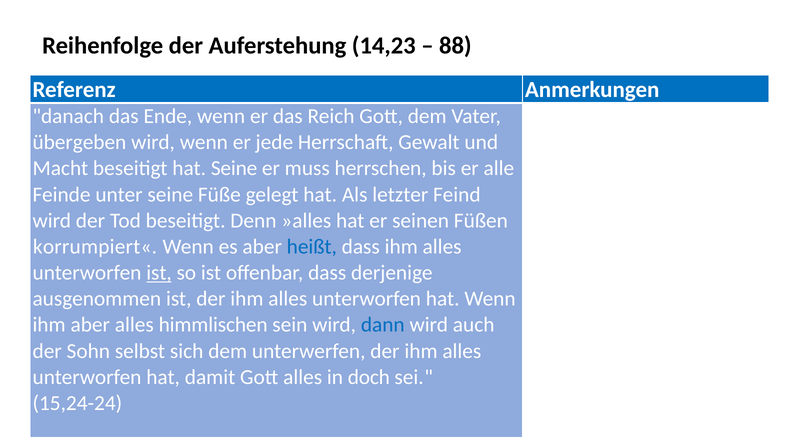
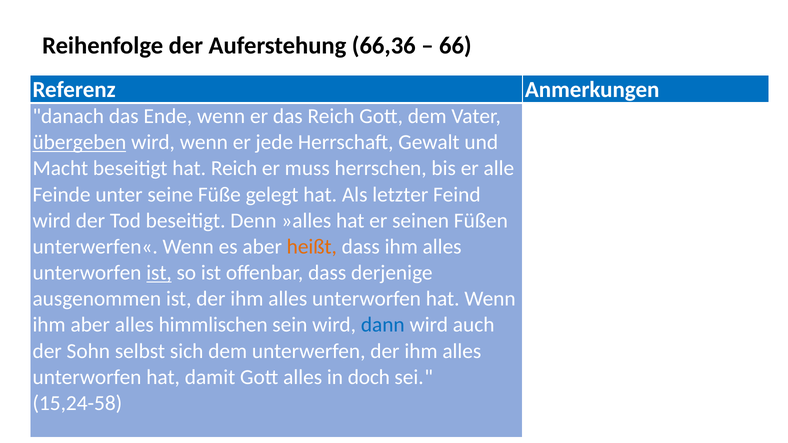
14,23: 14,23 -> 66,36
88: 88 -> 66
übergeben underline: none -> present
hat Seine: Seine -> Reich
korrumpiert«: korrumpiert« -> unterwerfen«
heißt colour: blue -> orange
15,24-24: 15,24-24 -> 15,24-58
